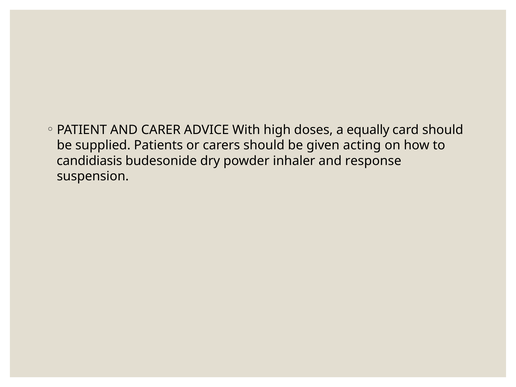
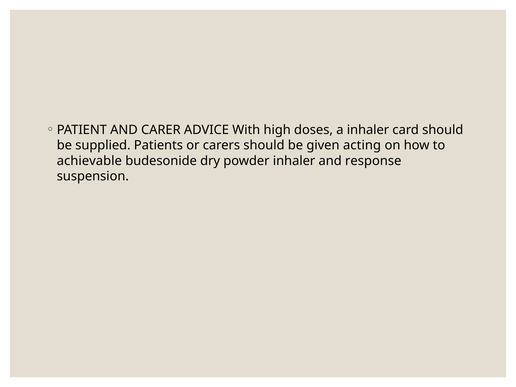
a equally: equally -> inhaler
candidiasis: candidiasis -> achievable
